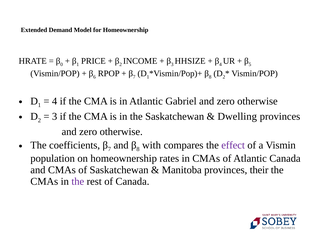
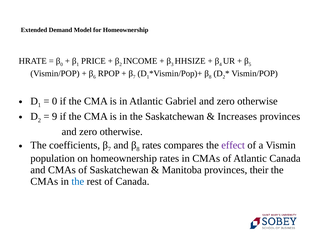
4 at (55, 101): 4 -> 0
3 at (55, 116): 3 -> 9
Dwelling: Dwelling -> Increases
with at (152, 145): with -> rates
the at (78, 181) colour: purple -> blue
